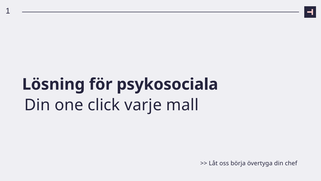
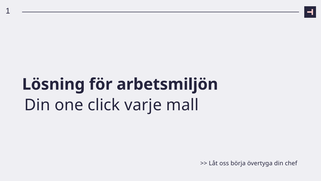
psykosociala: psykosociala -> arbetsmiljön
